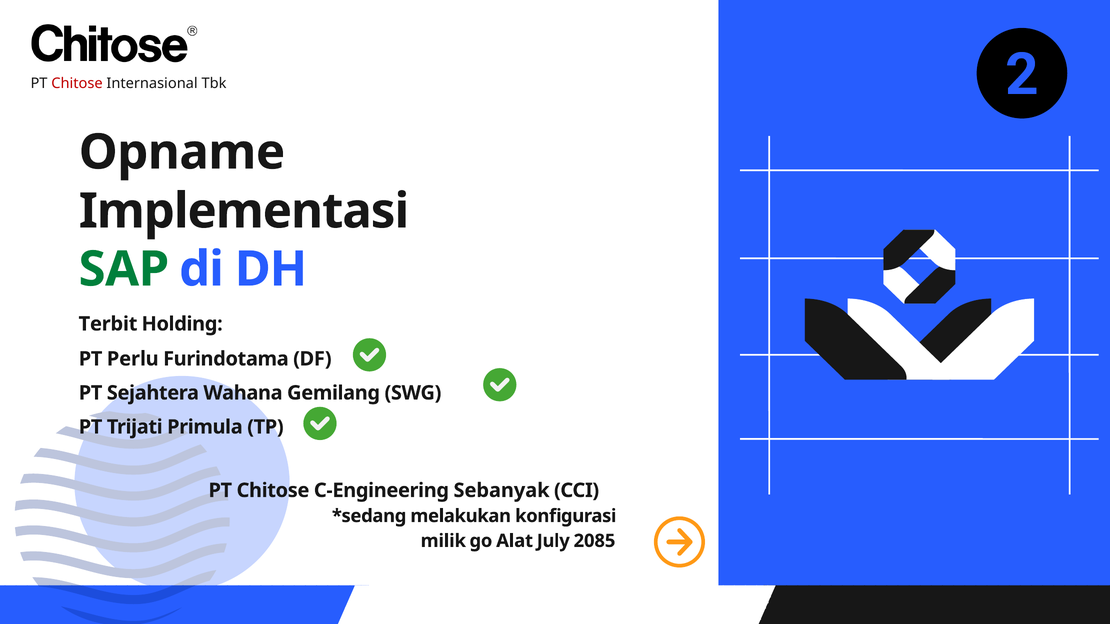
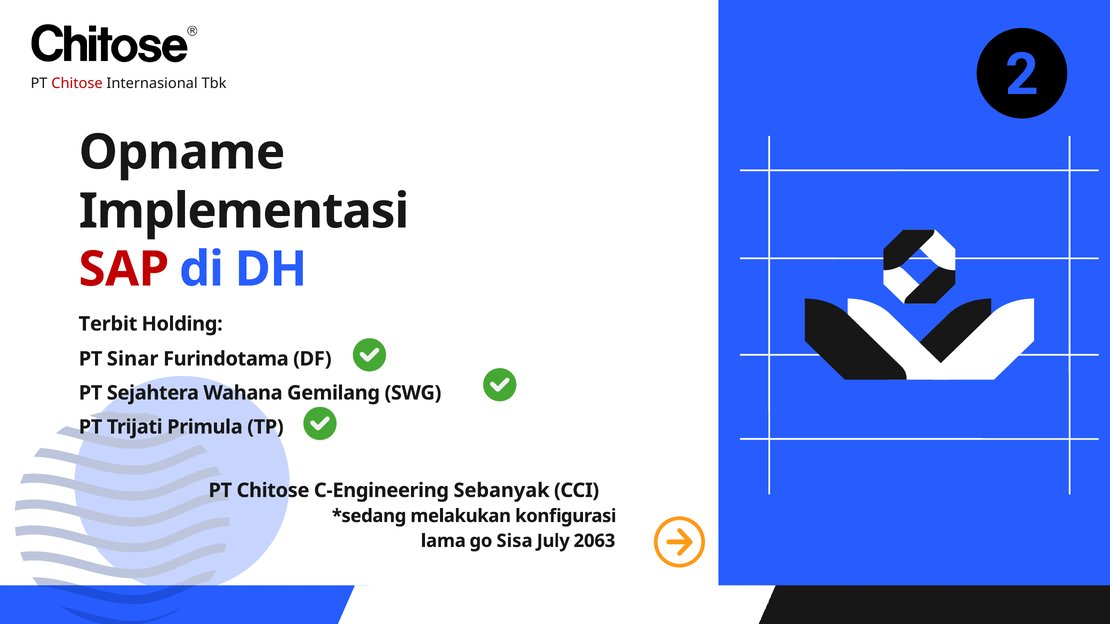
SAP colour: green -> red
Perlu: Perlu -> Sinar
milik: milik -> lama
Alat: Alat -> Sisa
2085: 2085 -> 2063
